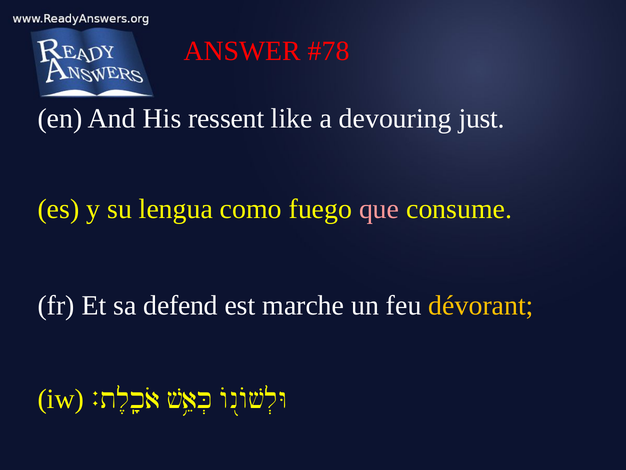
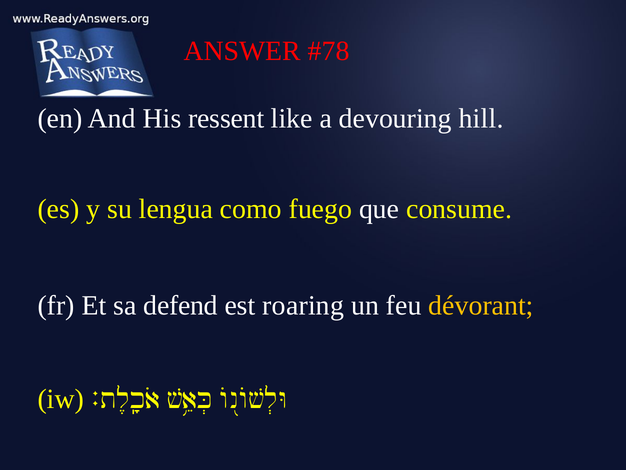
just: just -> hill
que colour: pink -> white
marche: marche -> roaring
